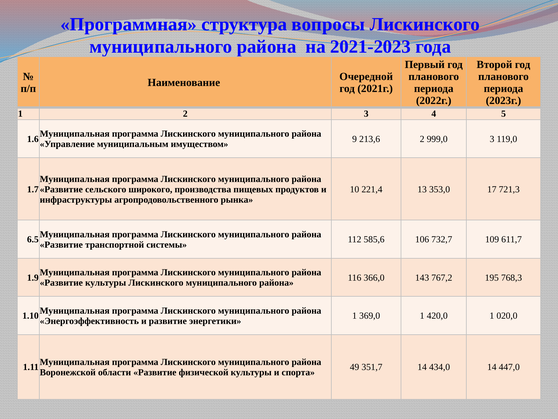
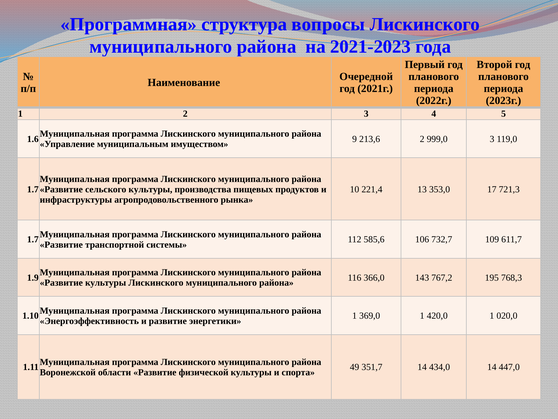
сельского широкого: широкого -> культуры
6.5 at (33, 239): 6.5 -> 1.7
